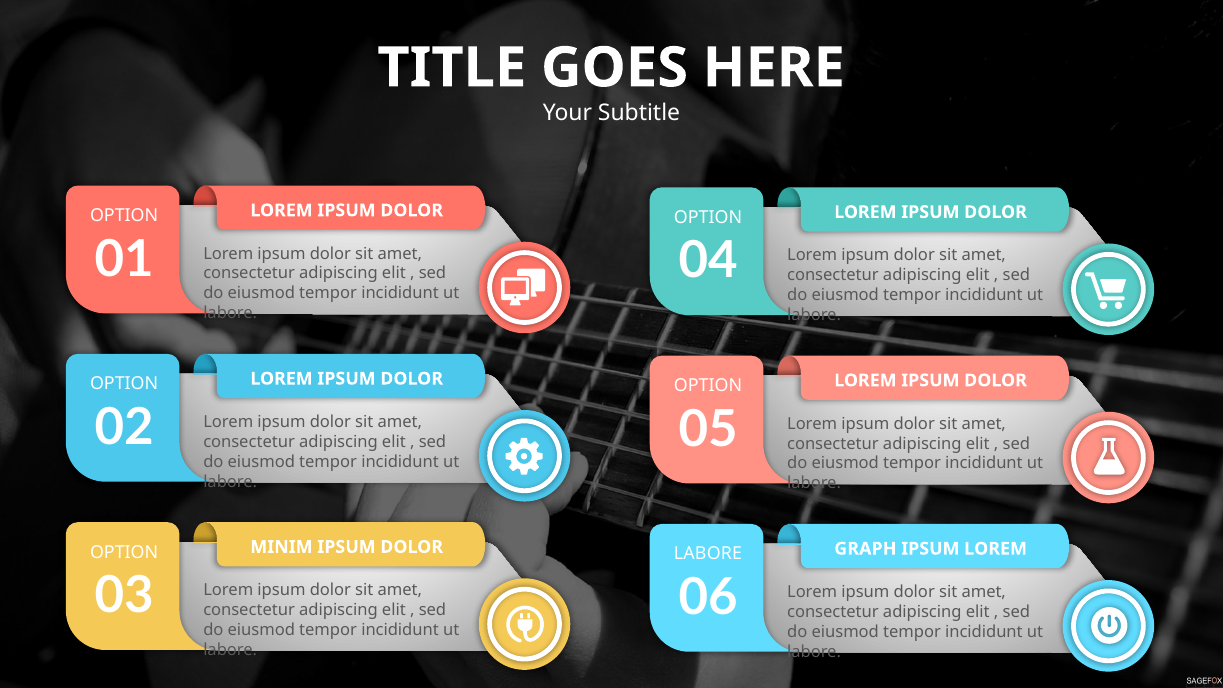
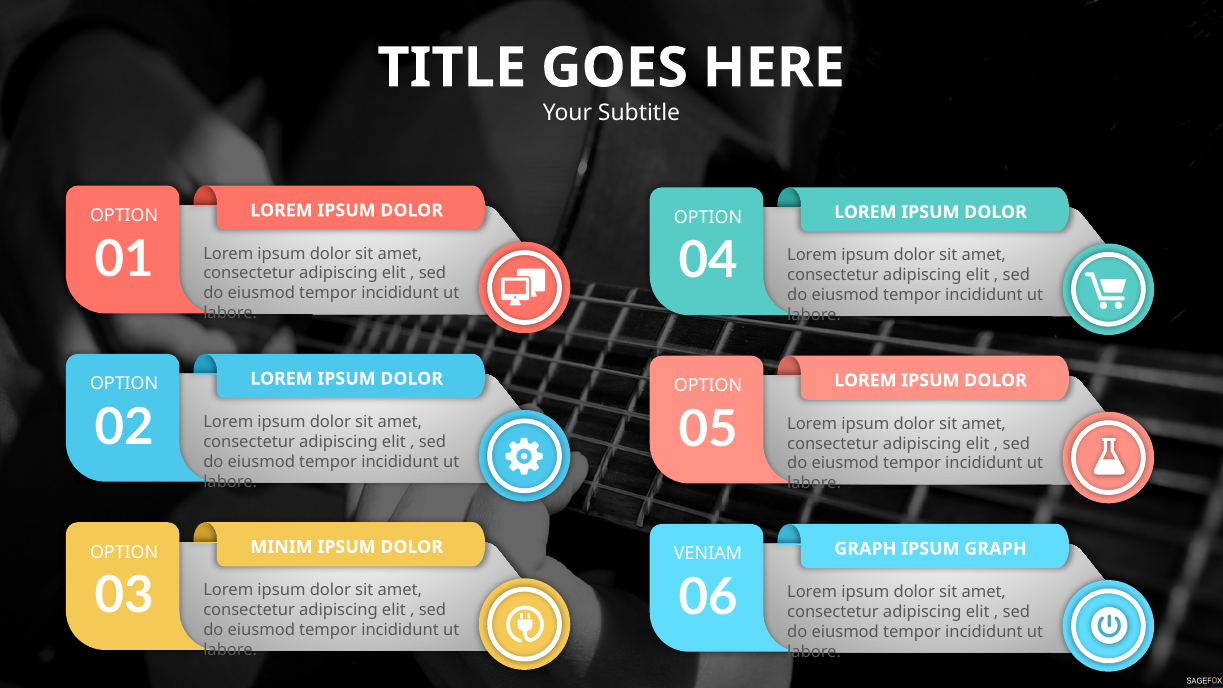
IPSUM LOREM: LOREM -> GRAPH
LABORE at (708, 554): LABORE -> VENIAM
